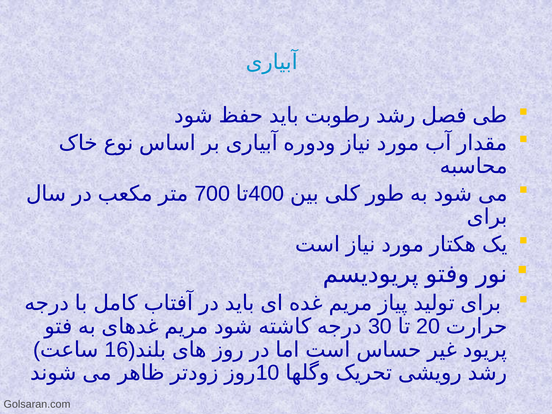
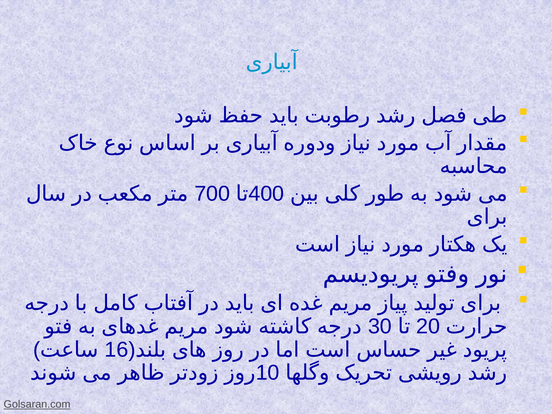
Golsaran.com underline: none -> present
